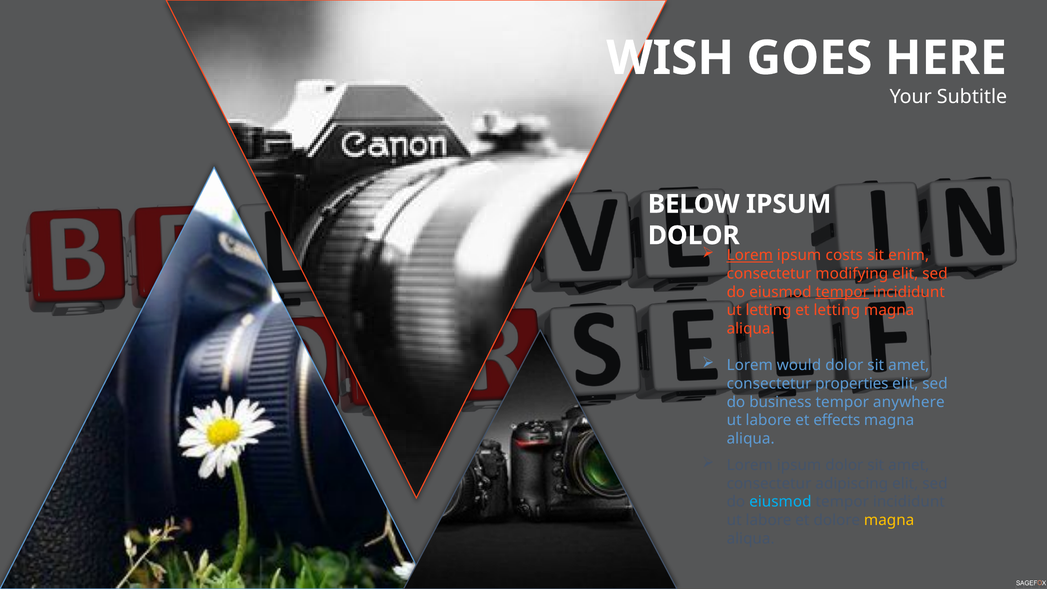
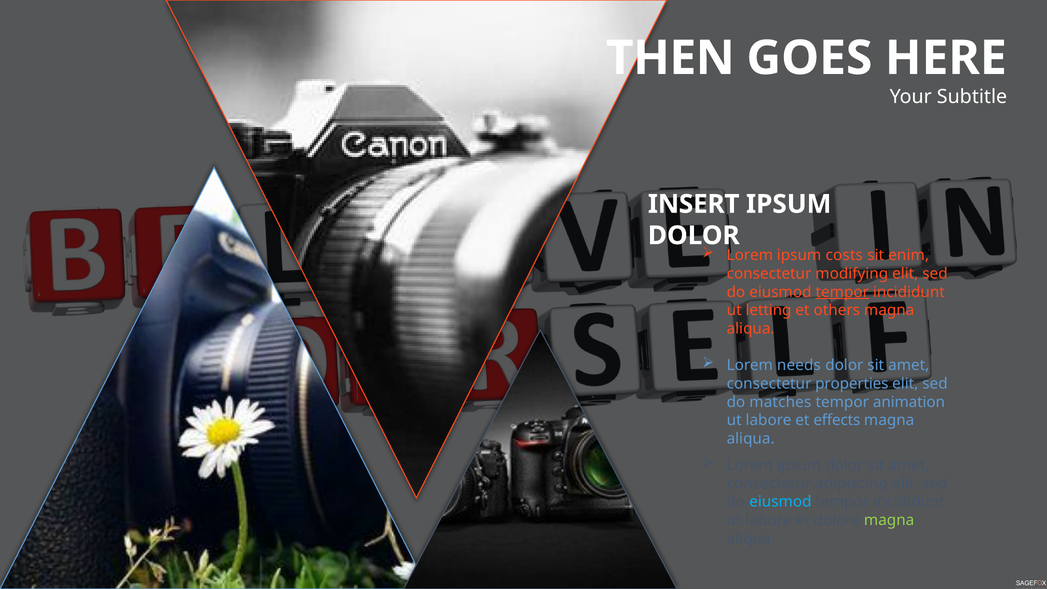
WISH: WISH -> THEN
BELOW: BELOW -> INSERT
Lorem at (750, 255) underline: present -> none
et letting: letting -> others
would: would -> needs
business: business -> matches
anywhere: anywhere -> animation
magna at (889, 520) colour: yellow -> light green
